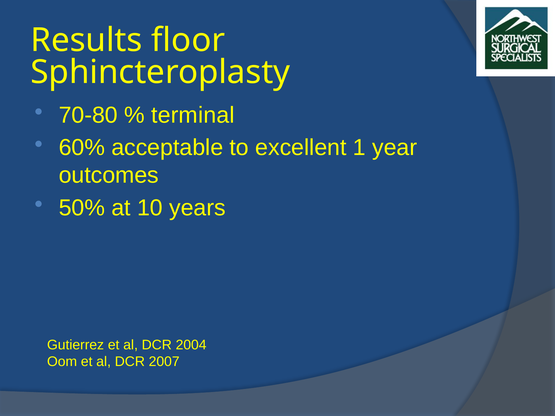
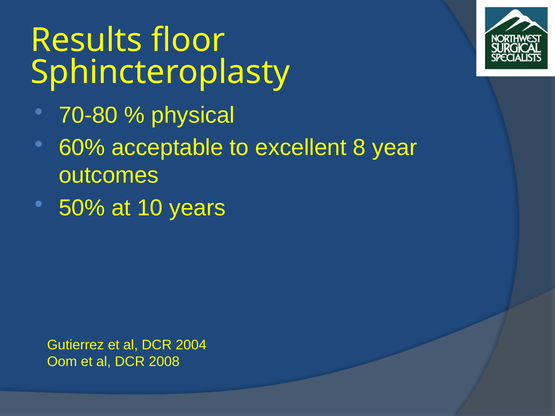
terminal: terminal -> physical
1: 1 -> 8
2007: 2007 -> 2008
